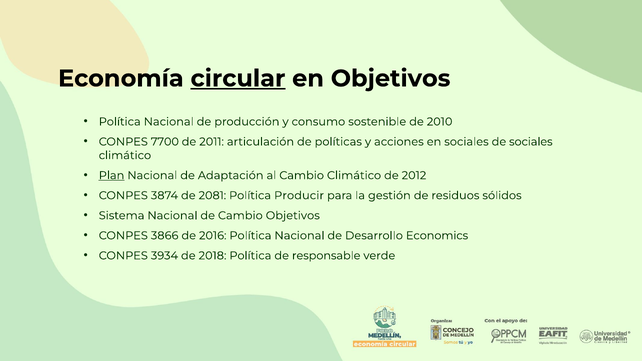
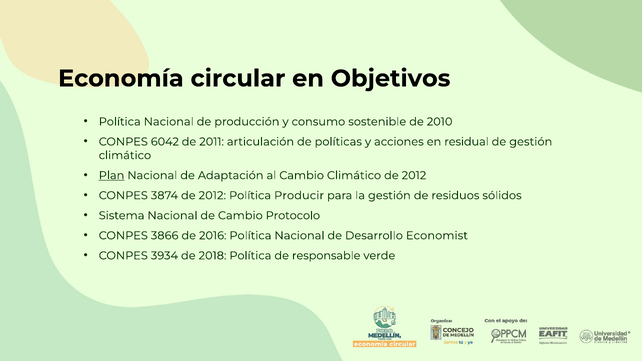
circular underline: present -> none
7700: 7700 -> 6042
en sociales: sociales -> residual
de sociales: sociales -> gestión
3874 de 2081: 2081 -> 2012
Cambio Objetivos: Objetivos -> Protocolo
Economics: Economics -> Economist
